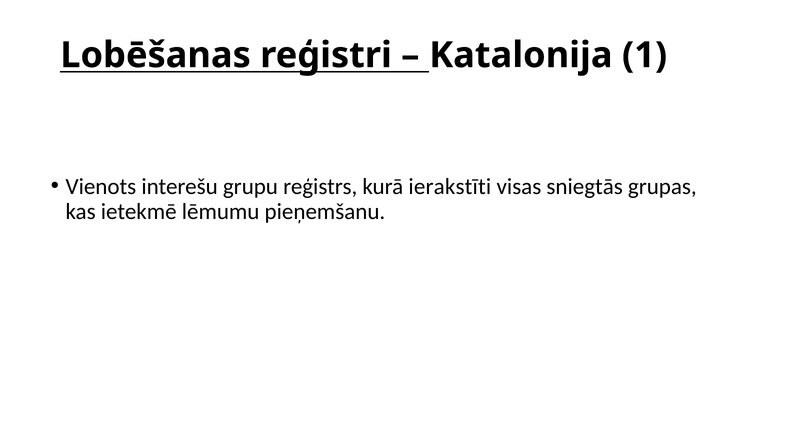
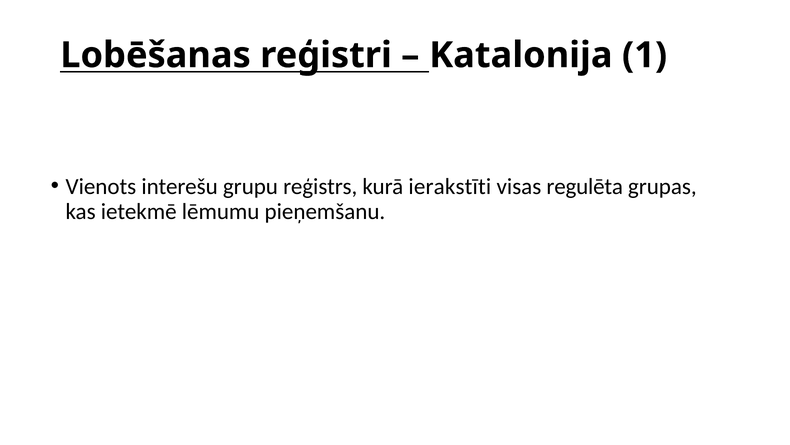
sniegtās: sniegtās -> regulēta
